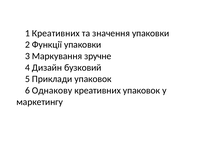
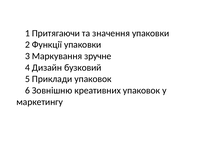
1 Креативних: Креативних -> Притягаючи
Однакову: Однакову -> Зовнішню
